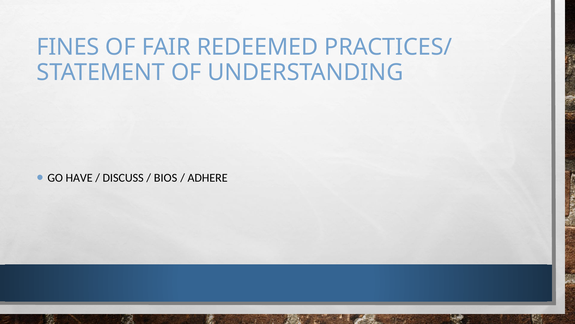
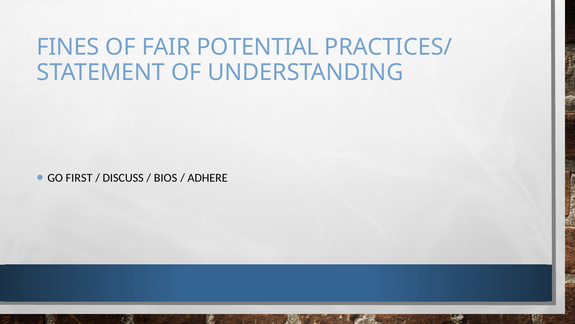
REDEEMED: REDEEMED -> POTENTIAL
HAVE: HAVE -> FIRST
